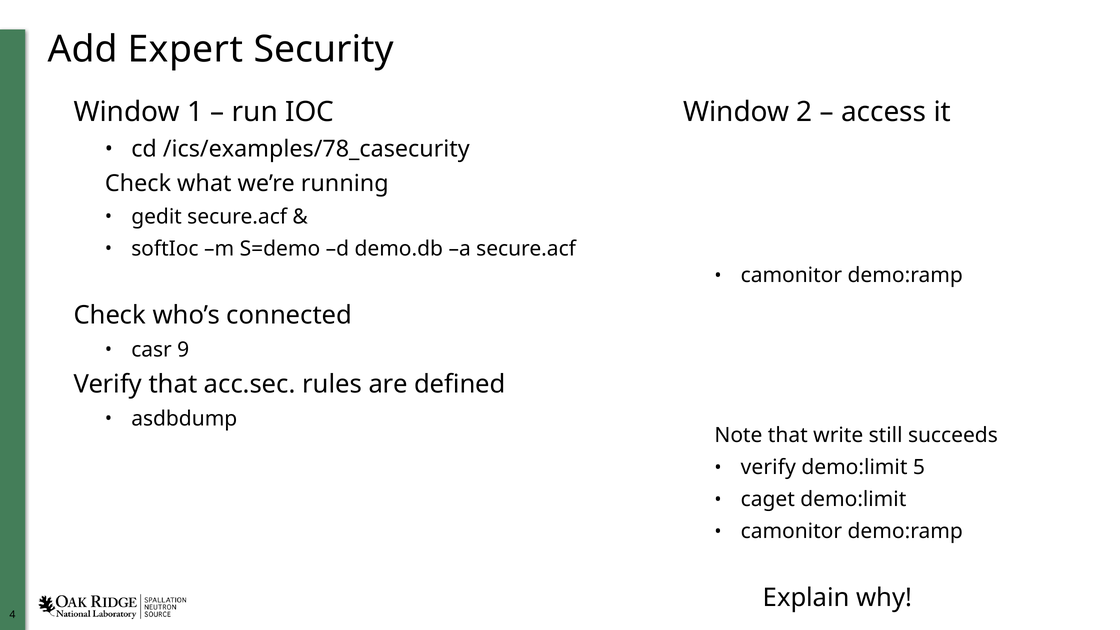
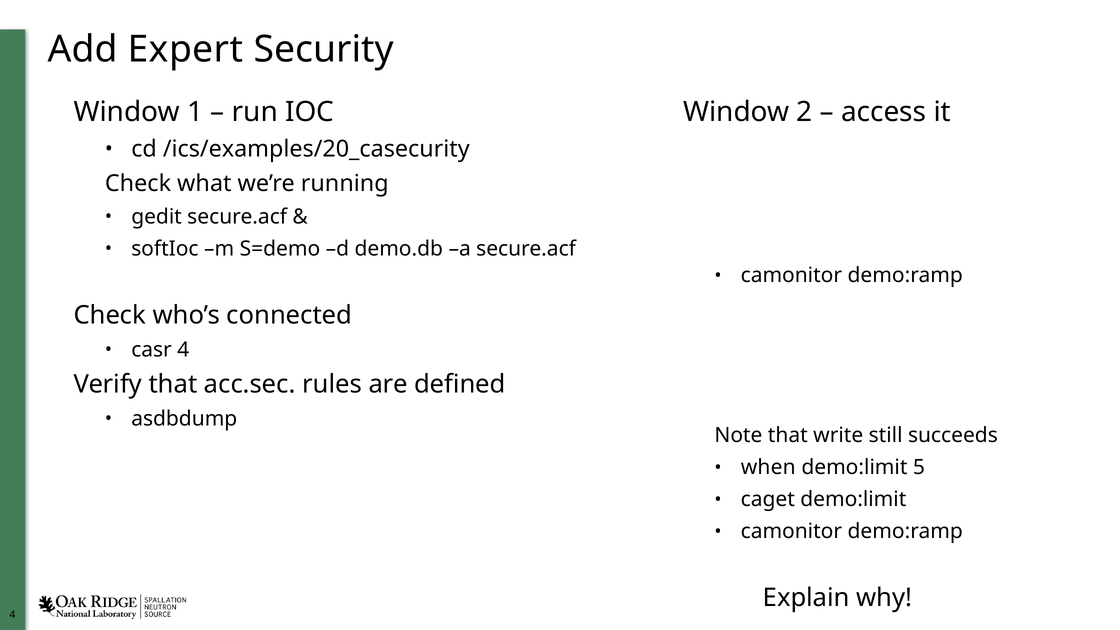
/ics/examples/78_casecurity: /ics/examples/78_casecurity -> /ics/examples/20_casecurity
9: 9 -> 4
verify at (768, 467): verify -> when
